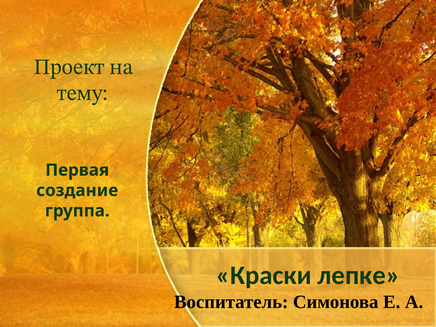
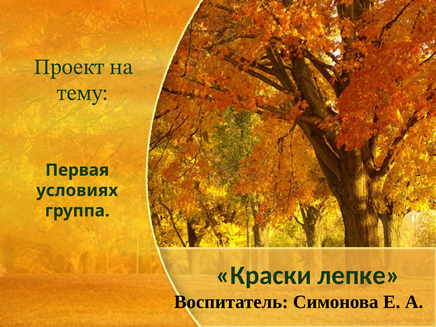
создание: создание -> условиях
